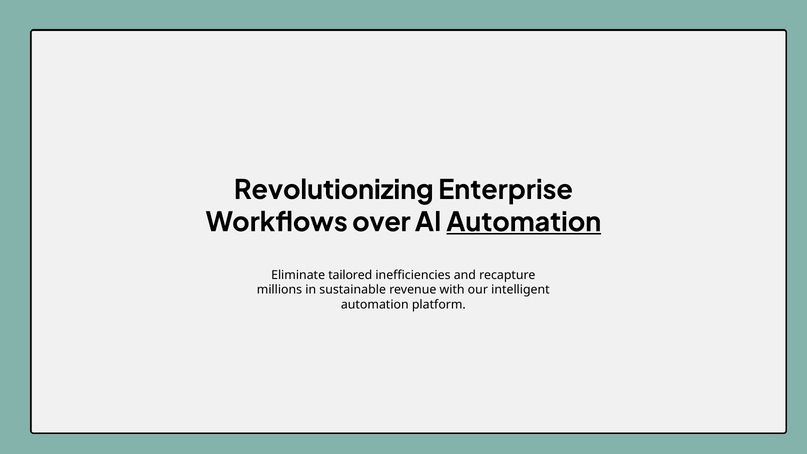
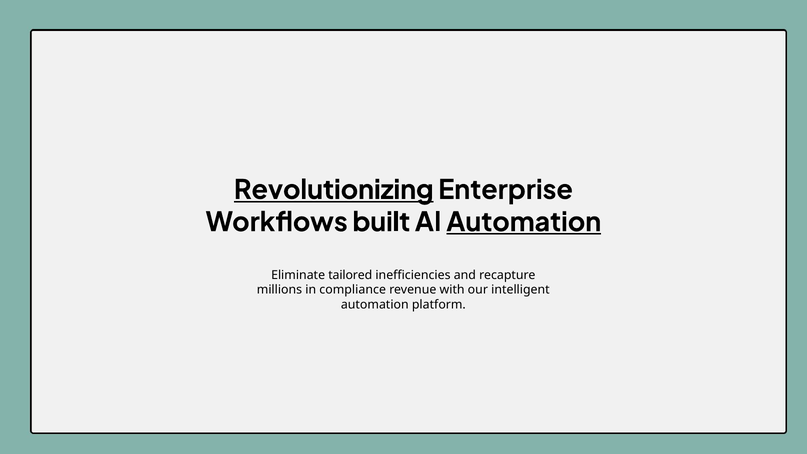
Revolutionizing underline: none -> present
over: over -> built
sustainable: sustainable -> compliance
